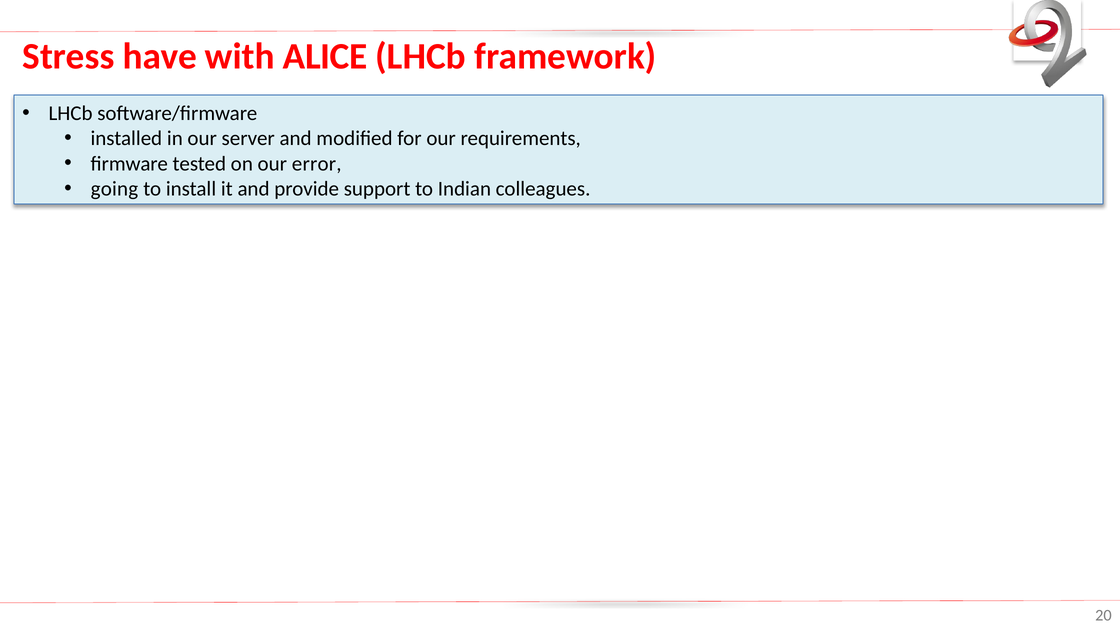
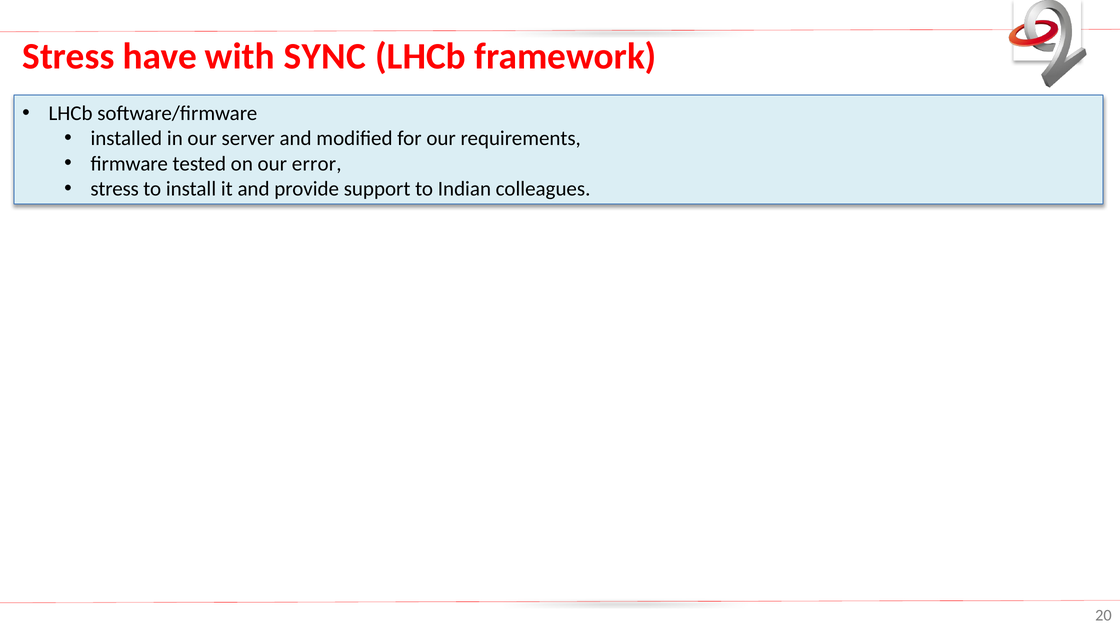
ALICE: ALICE -> SYNC
going at (114, 189): going -> stress
